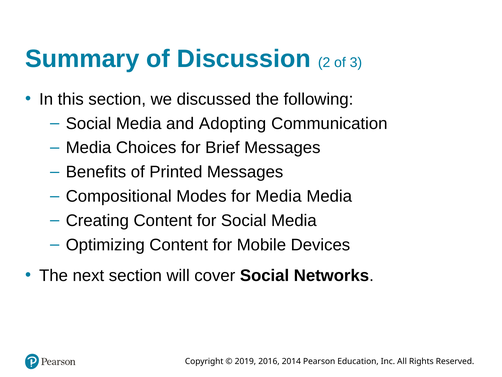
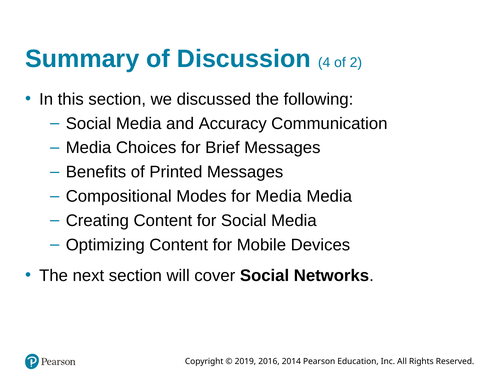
2: 2 -> 4
3: 3 -> 2
Adopting: Adopting -> Accuracy
